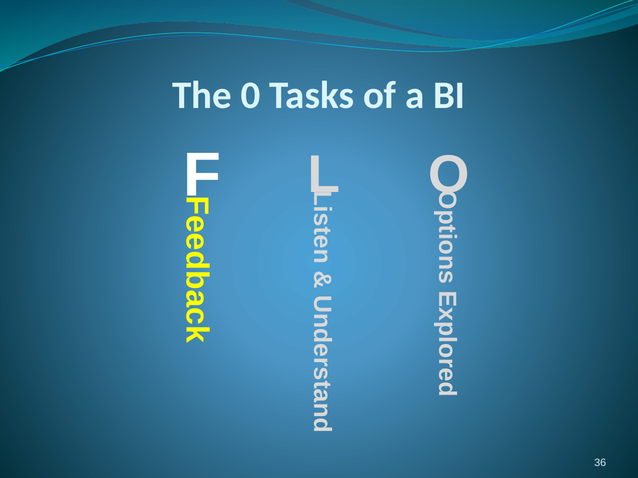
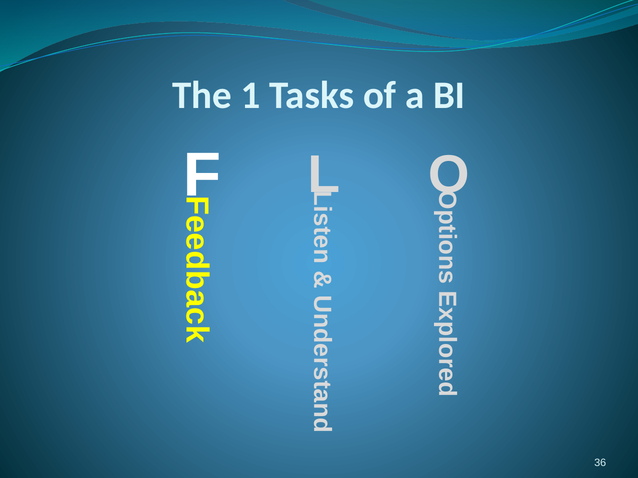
0: 0 -> 1
